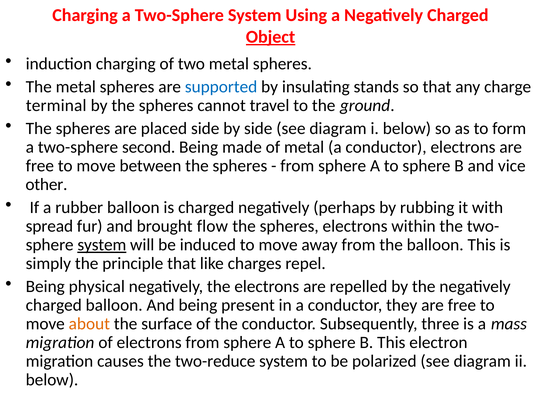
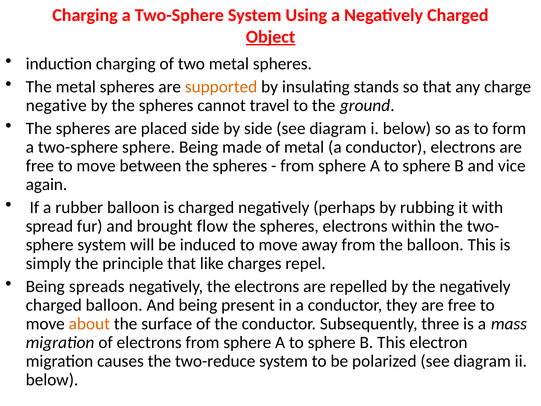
supported colour: blue -> orange
terminal: terminal -> negative
two-sphere second: second -> sphere
other: other -> again
system at (102, 245) underline: present -> none
physical: physical -> spreads
